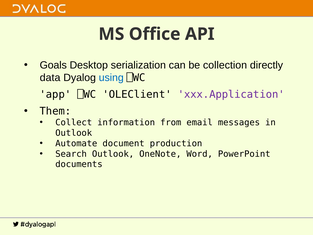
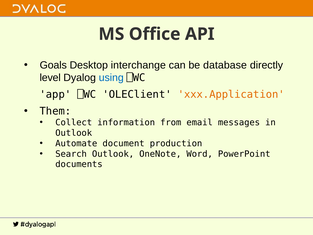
serialization: serialization -> interchange
collection: collection -> database
data: data -> level
xxx.Application colour: purple -> orange
